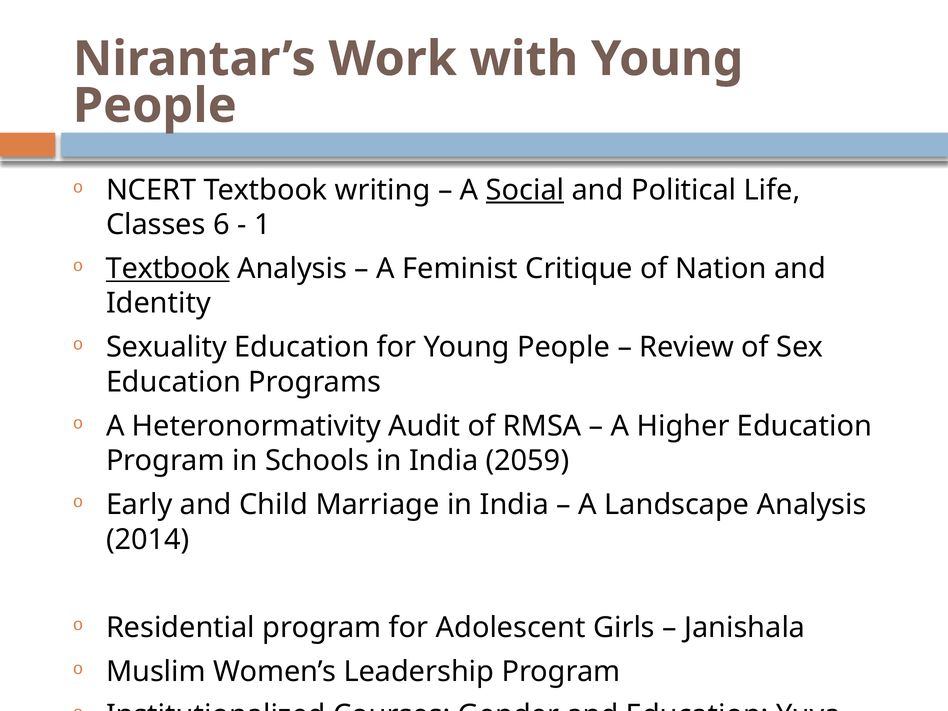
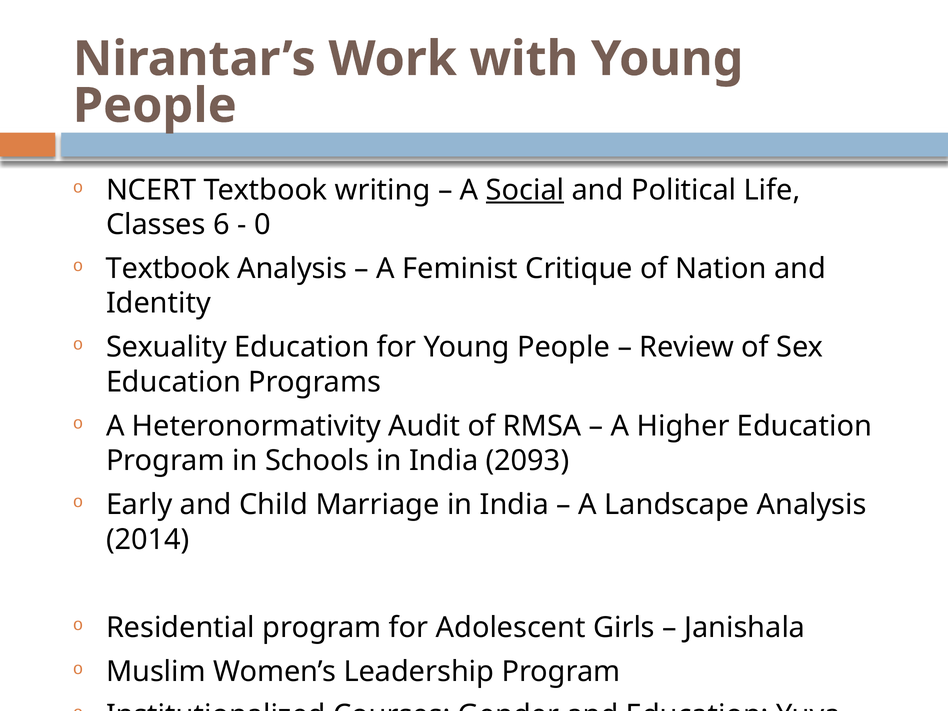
1: 1 -> 0
Textbook at (168, 269) underline: present -> none
2059: 2059 -> 2093
